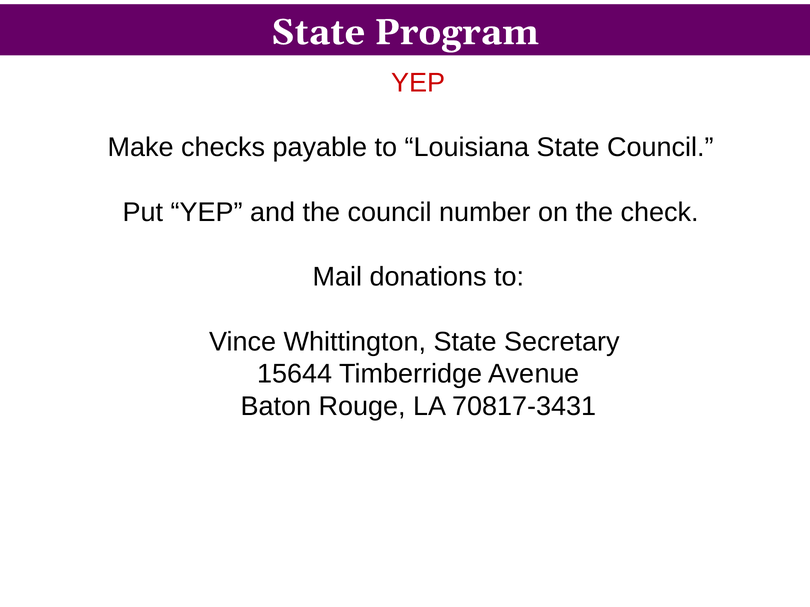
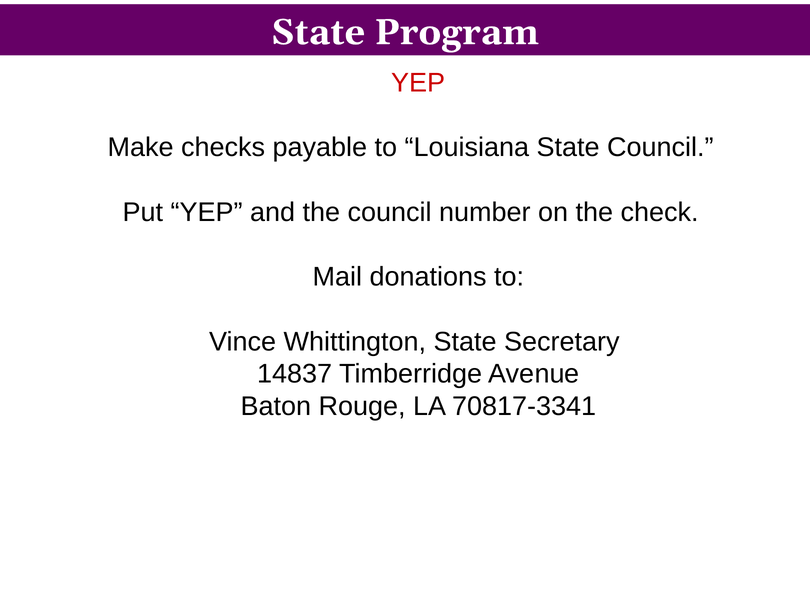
15644: 15644 -> 14837
70817-3431: 70817-3431 -> 70817-3341
